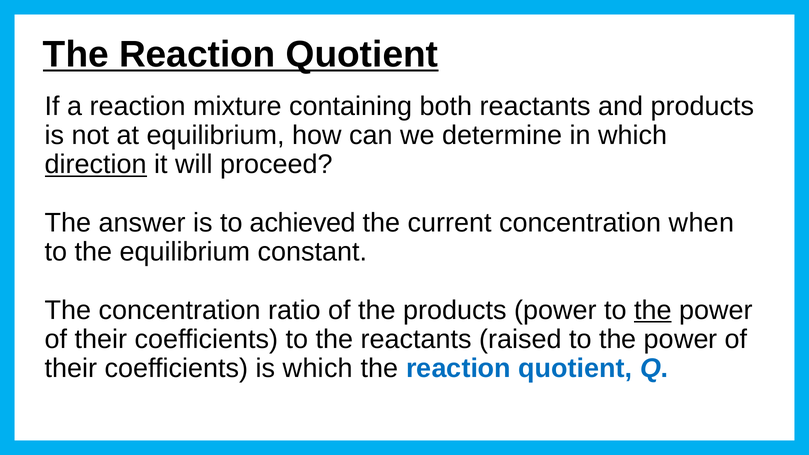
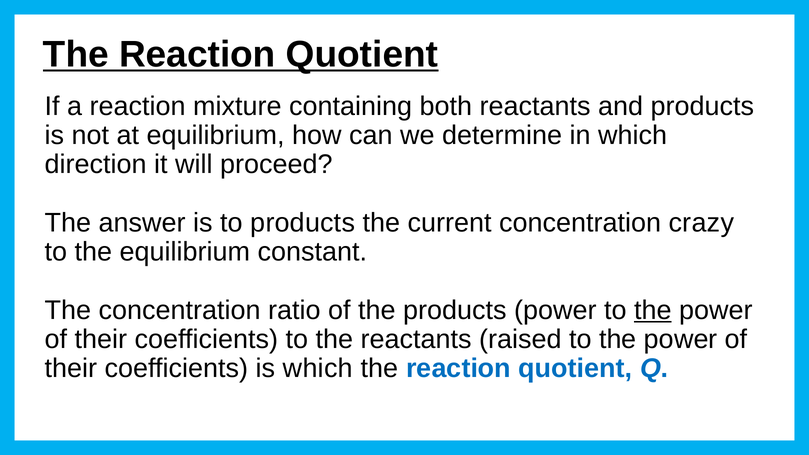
direction underline: present -> none
to achieved: achieved -> products
when: when -> crazy
